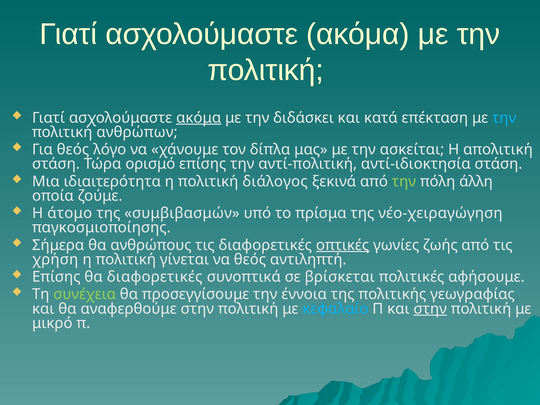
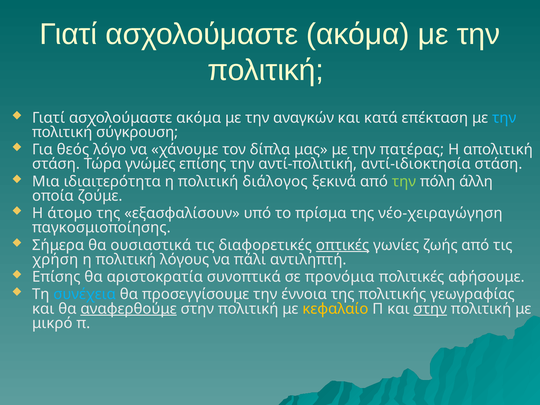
ακόμα at (199, 118) underline: present -> none
διδάσκει: διδάσκει -> αναγκών
ανθρώπων: ανθρώπων -> σύγκρουση
ασκείται: ασκείται -> πατέρας
ορισμό: ορισμό -> γνώμες
συμβιβασμών: συμβιβασμών -> εξασφαλίσουν
ανθρώπους: ανθρώπους -> ουσιαστικά
γίνεται: γίνεται -> λόγους
να θεός: θεός -> πάλι
θα διαφορετικές: διαφορετικές -> αριστοκρατία
βρίσκεται: βρίσκεται -> προνόμια
συνέχεια colour: light green -> light blue
αναφερθούμε underline: none -> present
κεφαλαίο colour: light blue -> yellow
